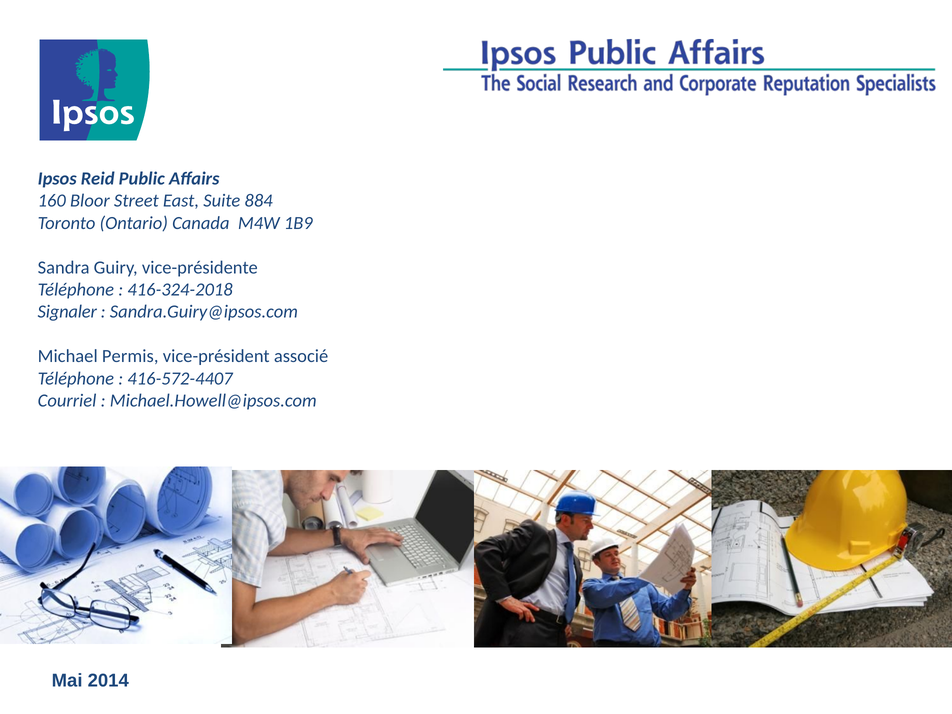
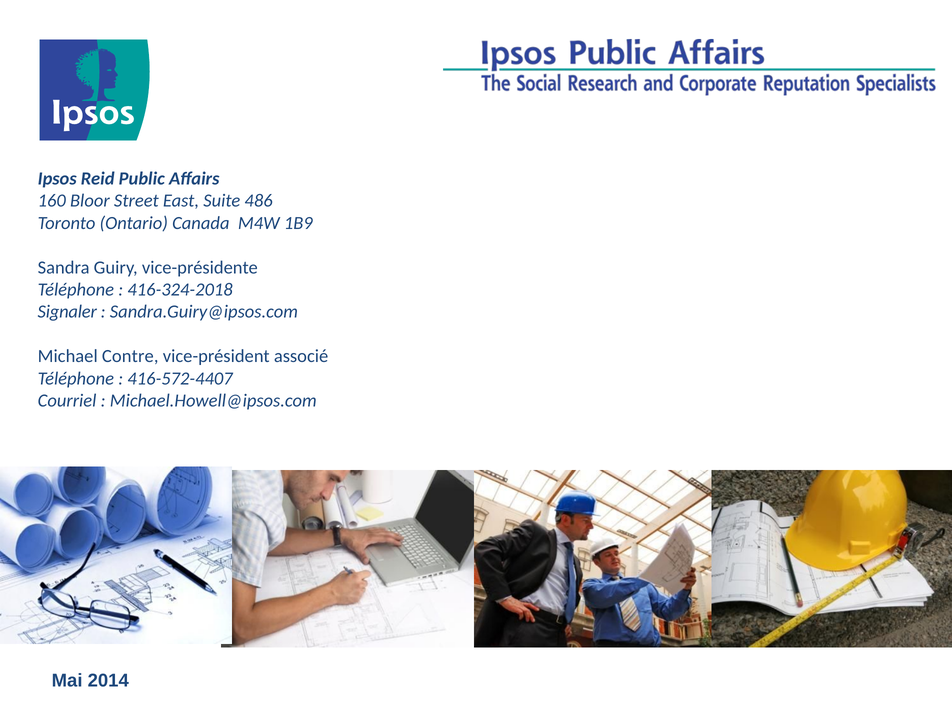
884: 884 -> 486
Permis: Permis -> Contre
